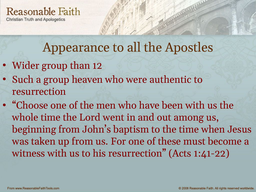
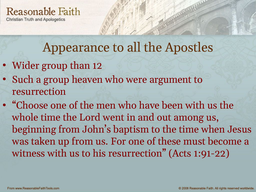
authentic: authentic -> argument
1:41-22: 1:41-22 -> 1:91-22
